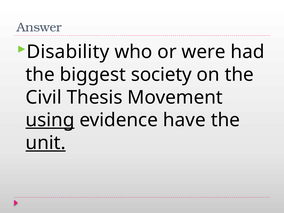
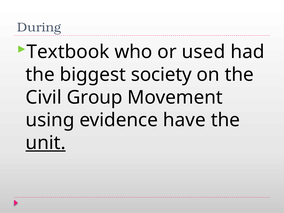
Answer: Answer -> During
Disability: Disability -> Textbook
were: were -> used
Thesis: Thesis -> Group
using underline: present -> none
